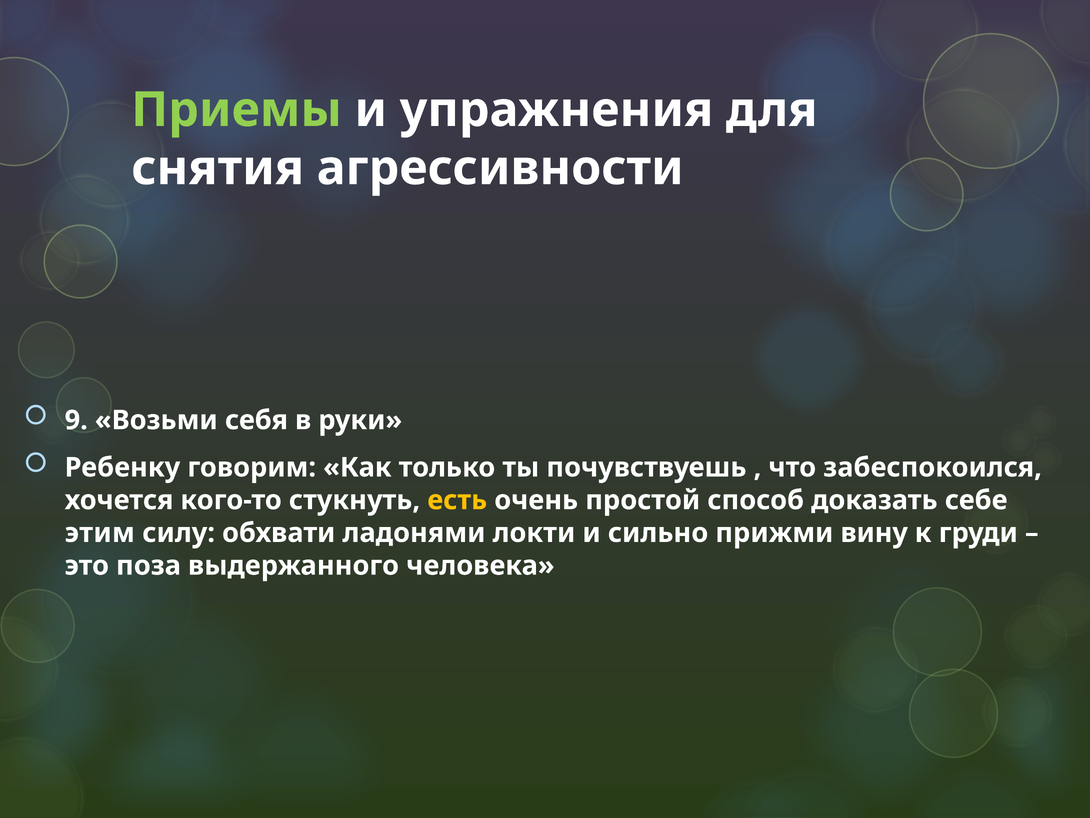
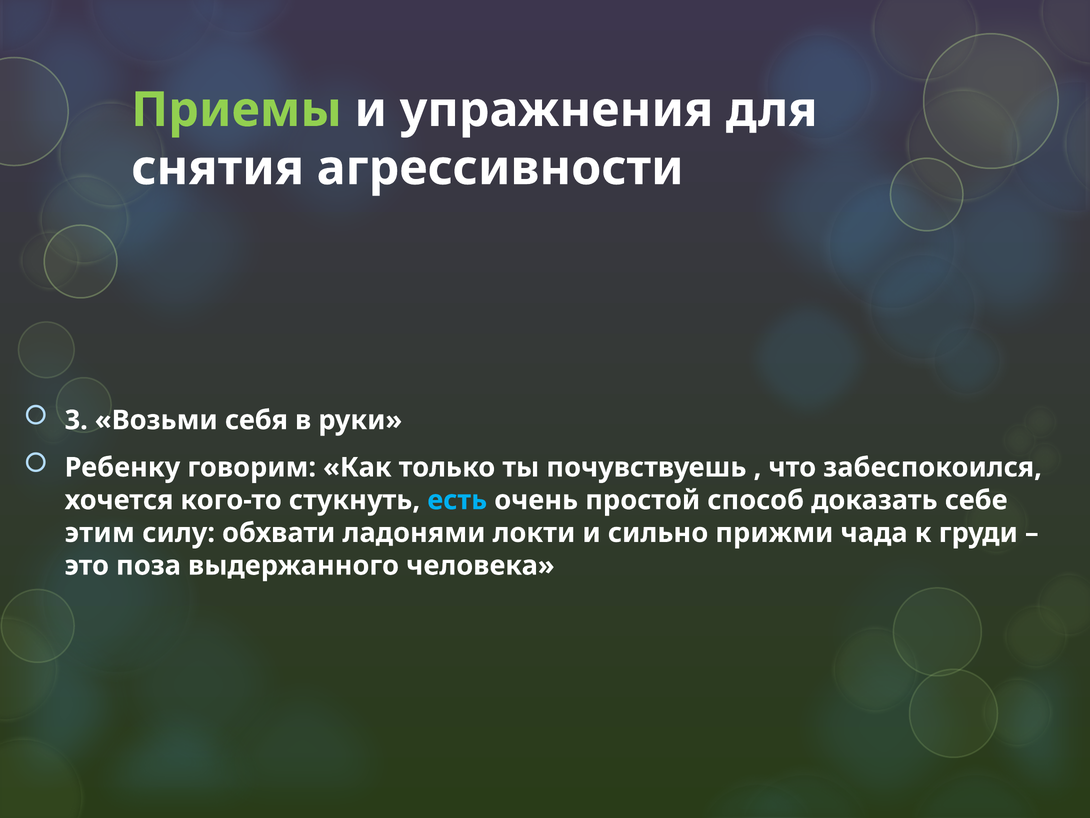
9: 9 -> 3
есть colour: yellow -> light blue
вину: вину -> чада
